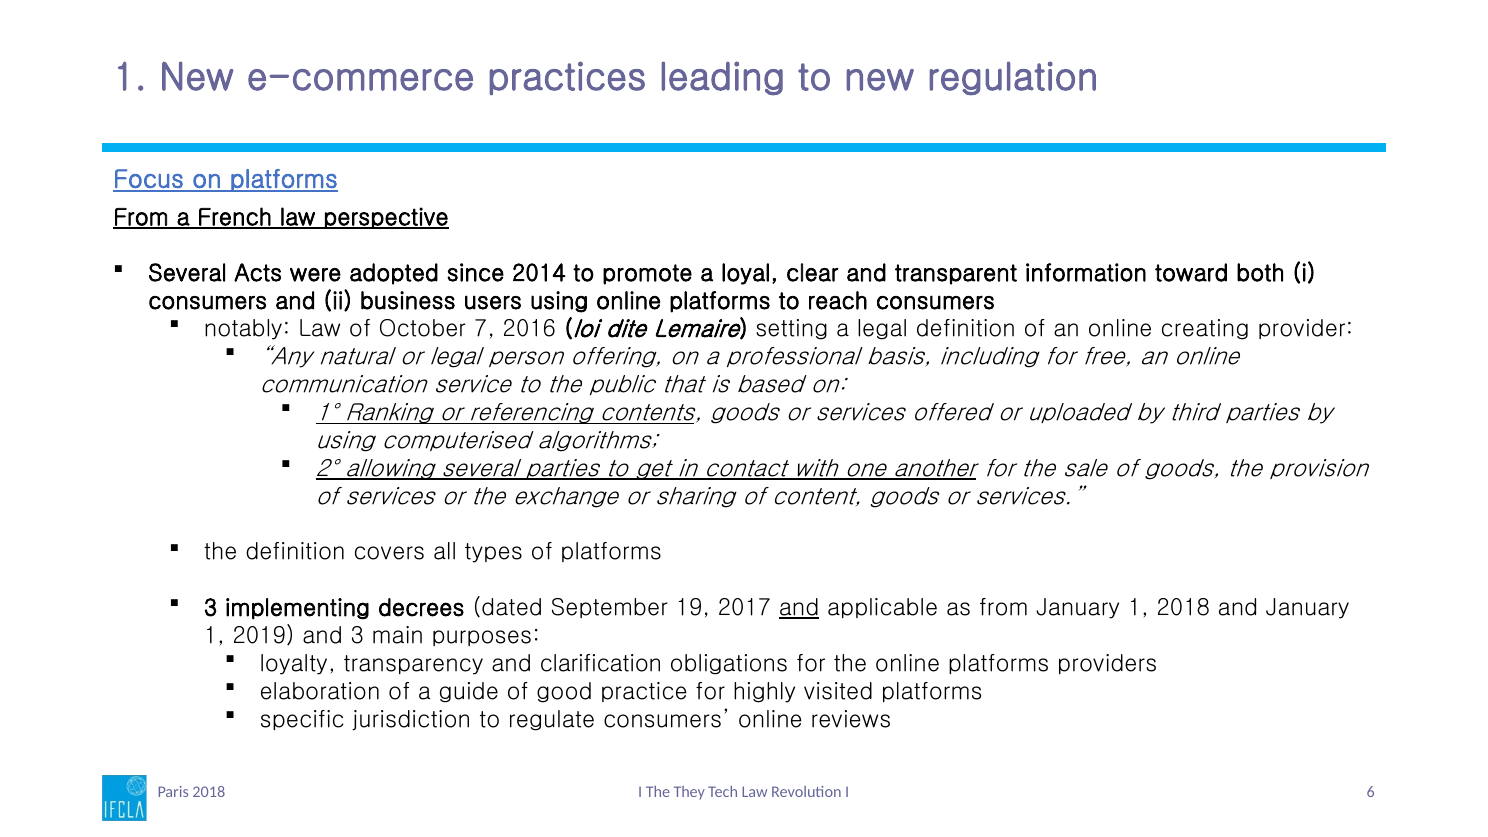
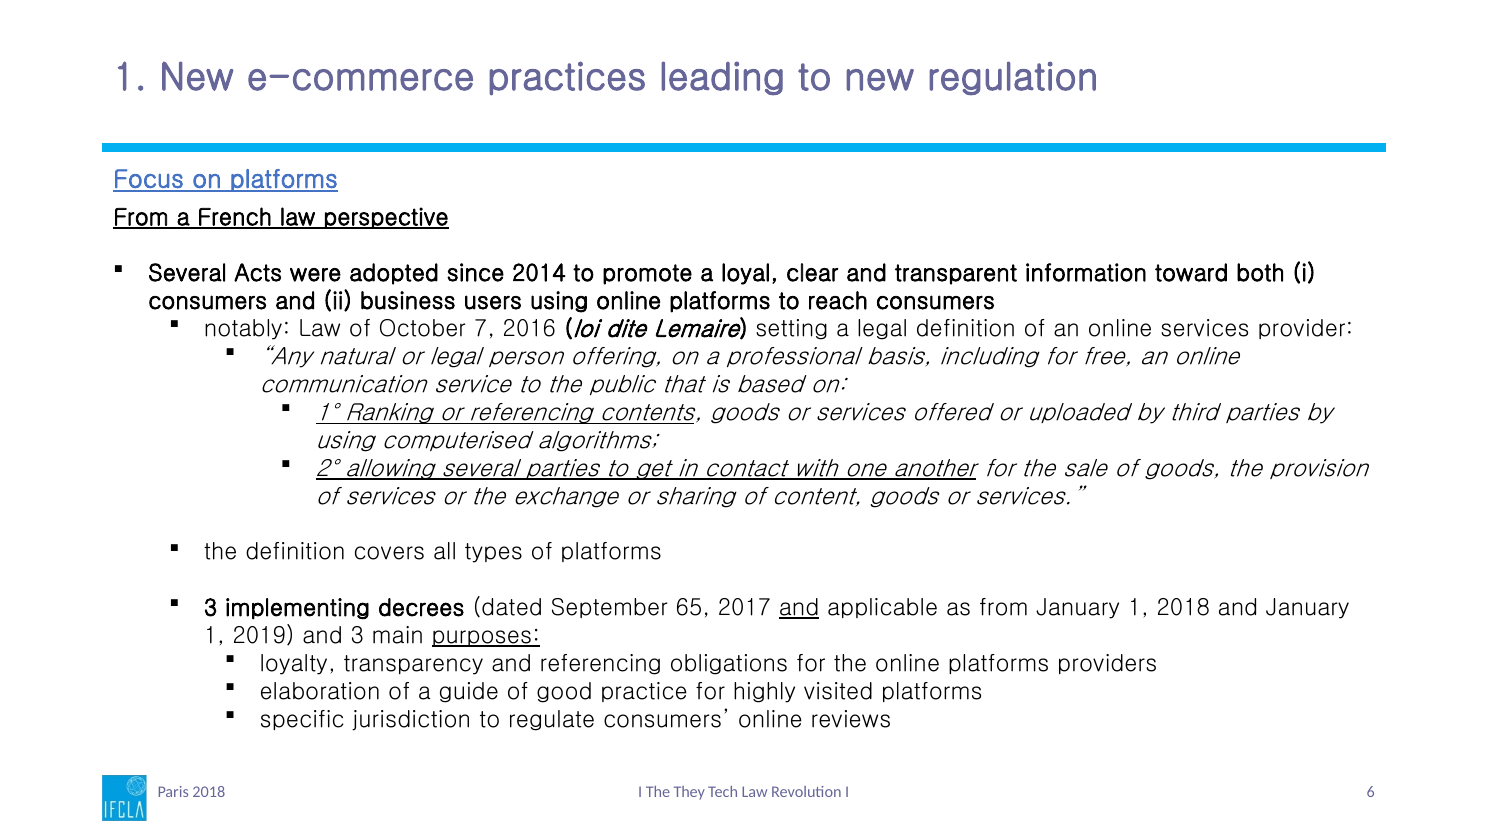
online creating: creating -> services
19: 19 -> 65
purposes underline: none -> present
and clarification: clarification -> referencing
